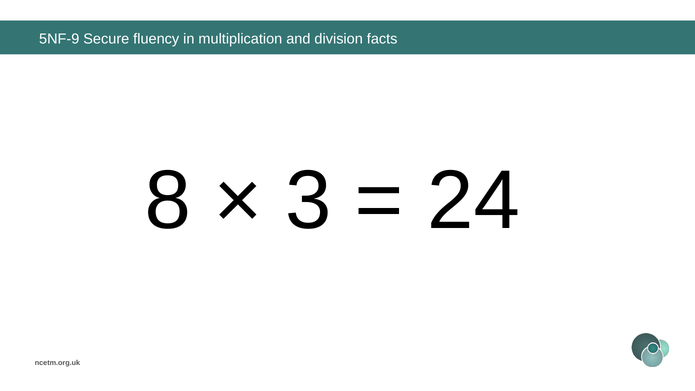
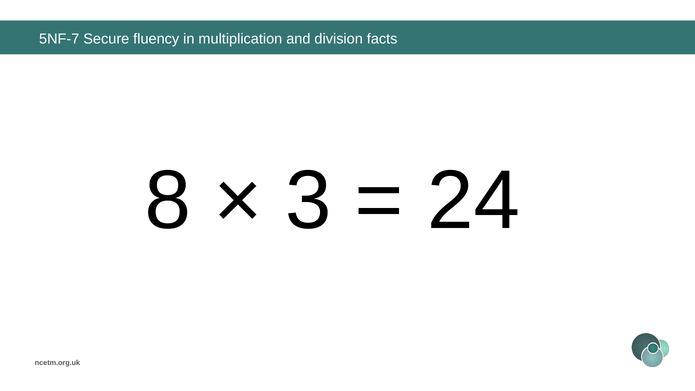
5NF-9: 5NF-9 -> 5NF-7
